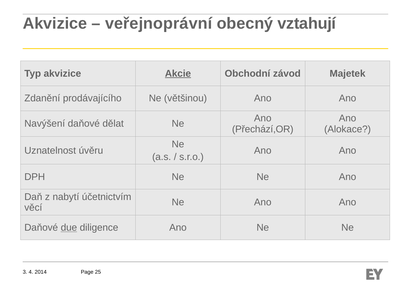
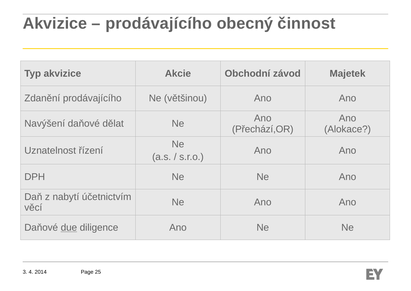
veřejnoprávní at (159, 23): veřejnoprávní -> prodávajícího
vztahují: vztahují -> činnost
Akcie underline: present -> none
úvěru: úvěru -> řízení
